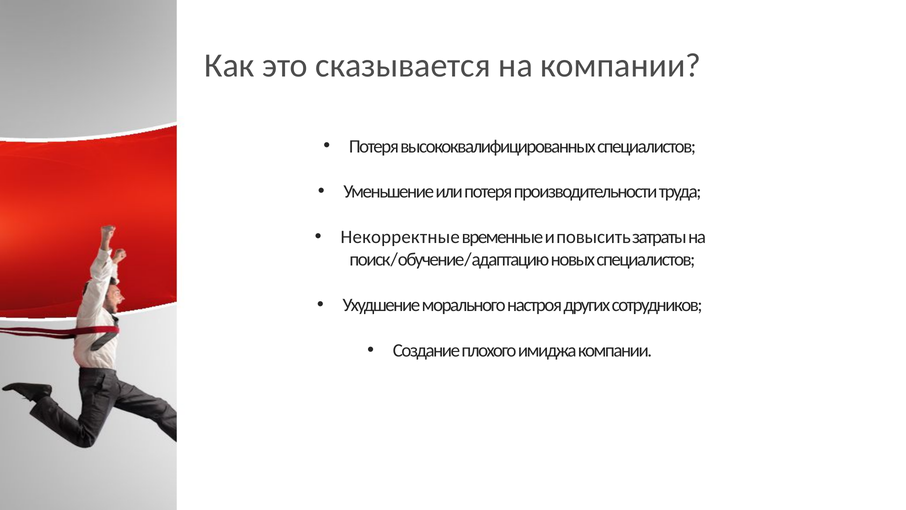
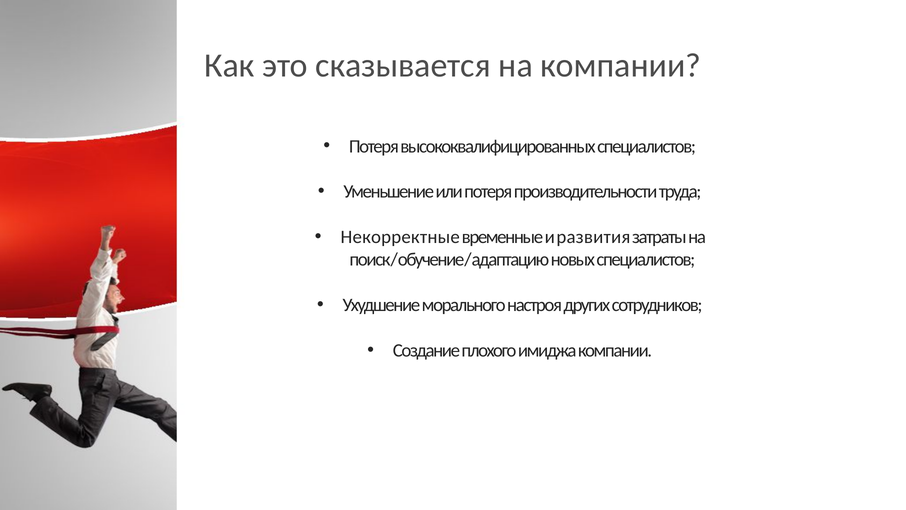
повысить: повысить -> развития
